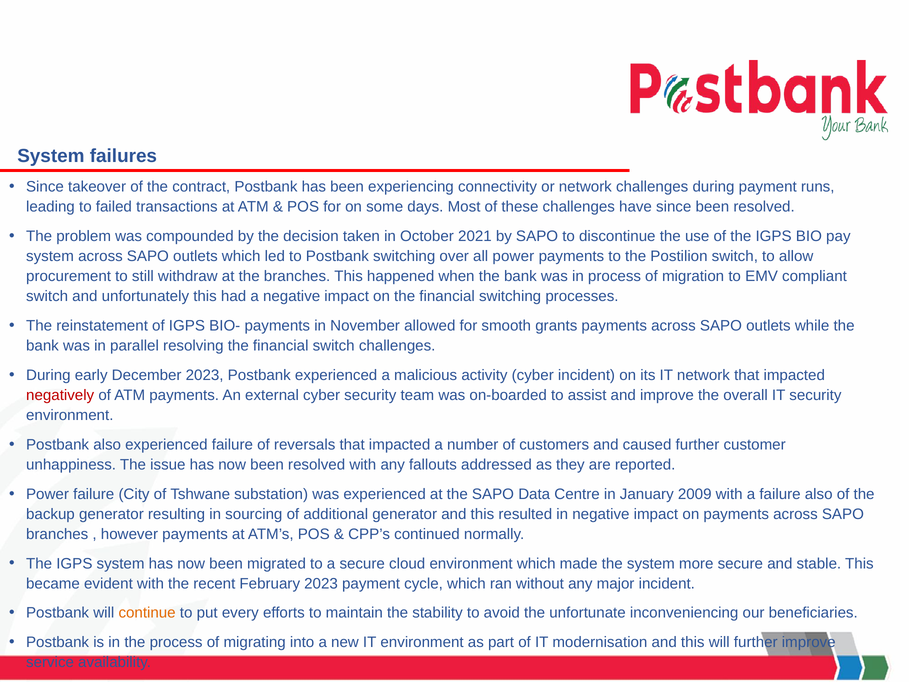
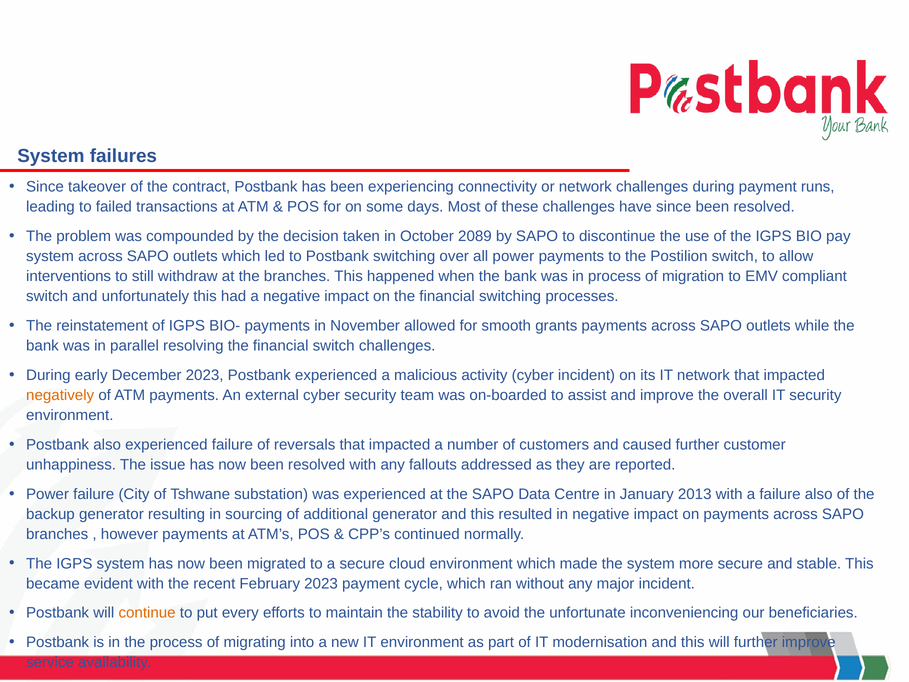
2021: 2021 -> 2089
procurement: procurement -> interventions
negatively colour: red -> orange
2009: 2009 -> 2013
